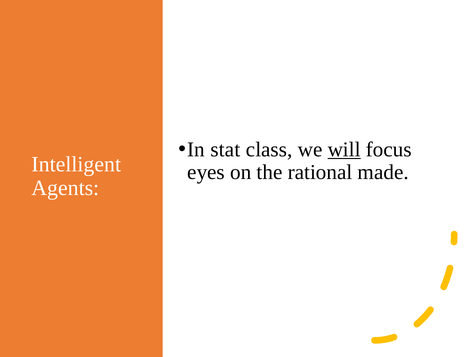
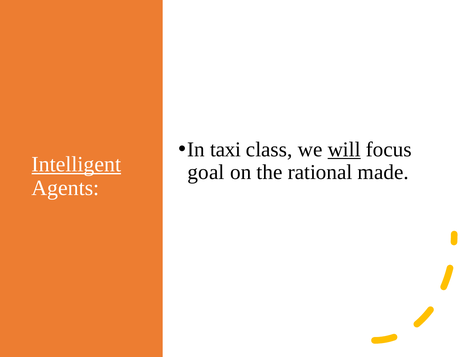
stat: stat -> taxi
Intelligent underline: none -> present
eyes: eyes -> goal
